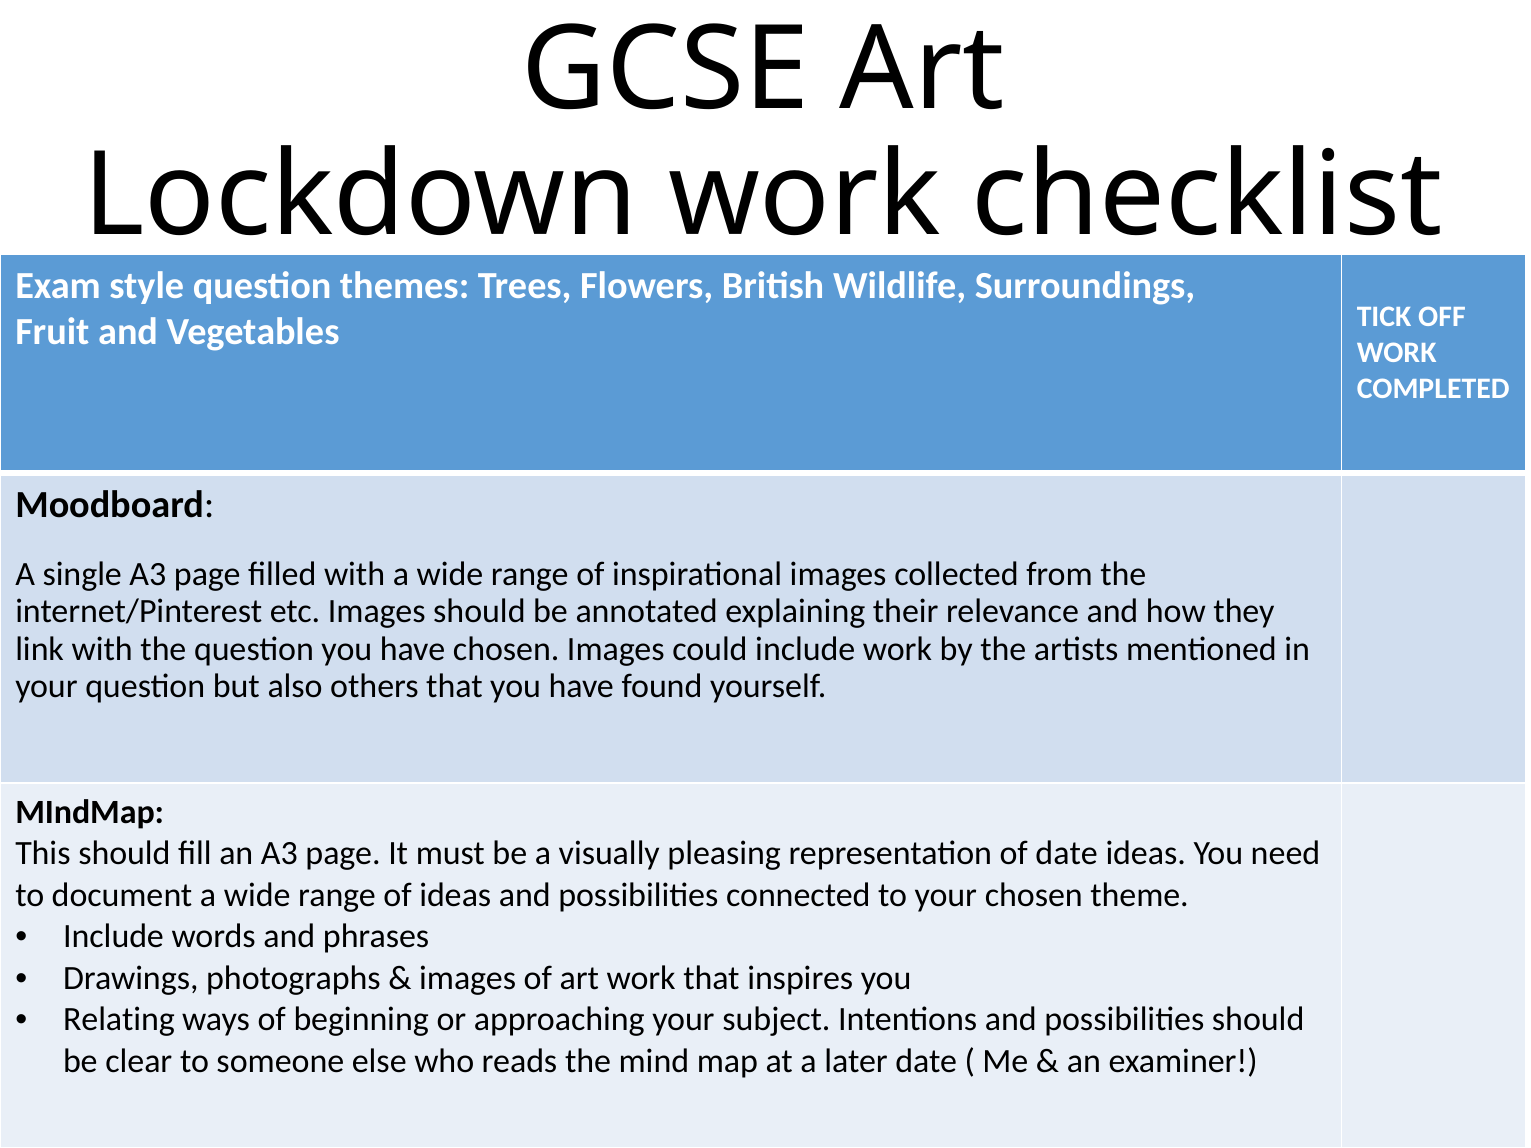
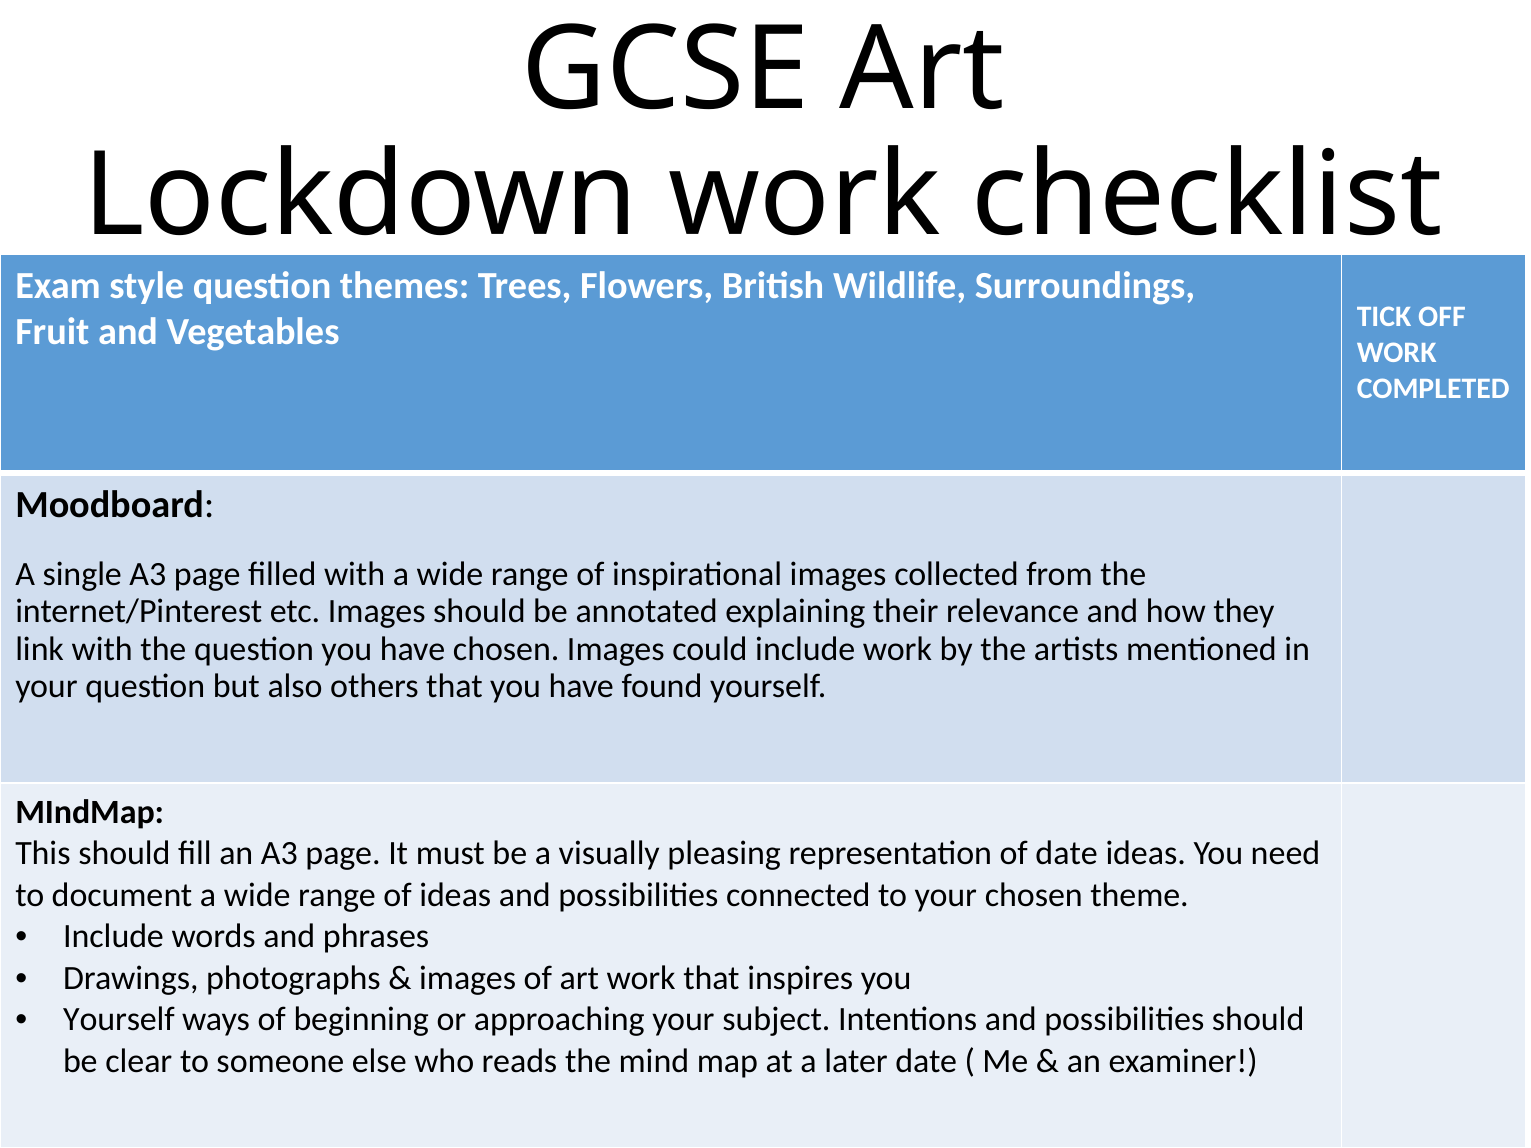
Relating at (119, 1020): Relating -> Yourself
